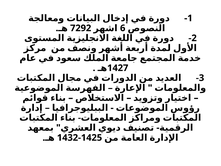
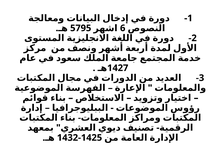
7292: 7292 -> 5795
